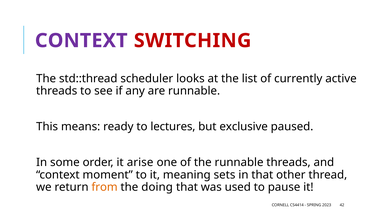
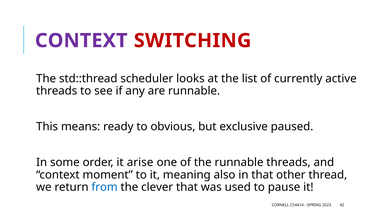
lectures: lectures -> obvious
sets: sets -> also
from colour: orange -> blue
doing: doing -> clever
